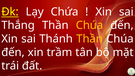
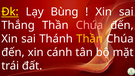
Chứa: Chứa -> Bùng
Chúa at (89, 25) colour: yellow -> pink
trầm: trầm -> cánh
